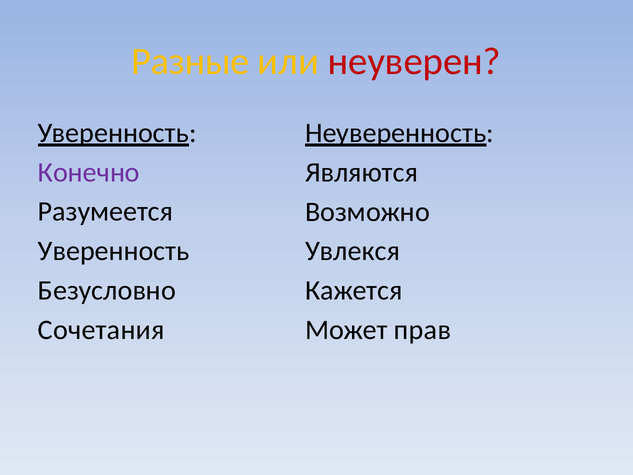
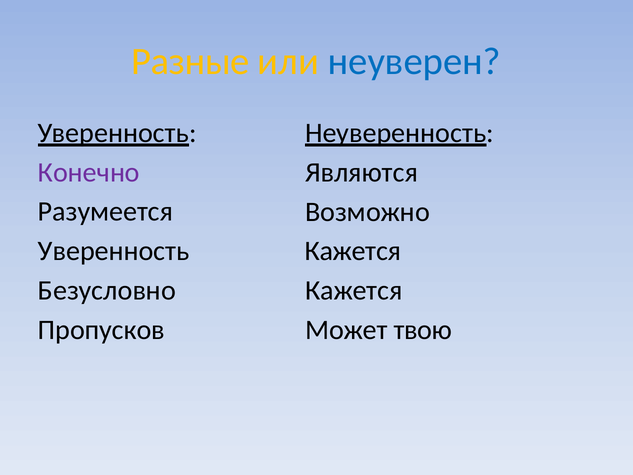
неуверен colour: red -> blue
Увлекся at (353, 251): Увлекся -> Кажется
Сочетания: Сочетания -> Пропусков
прав: прав -> твою
